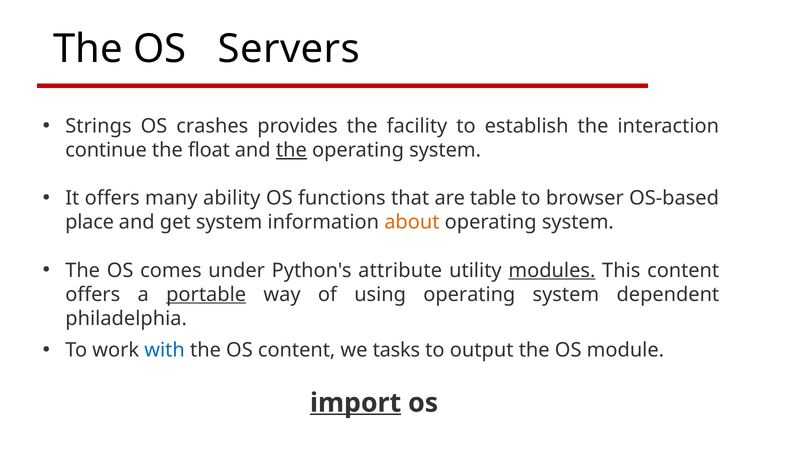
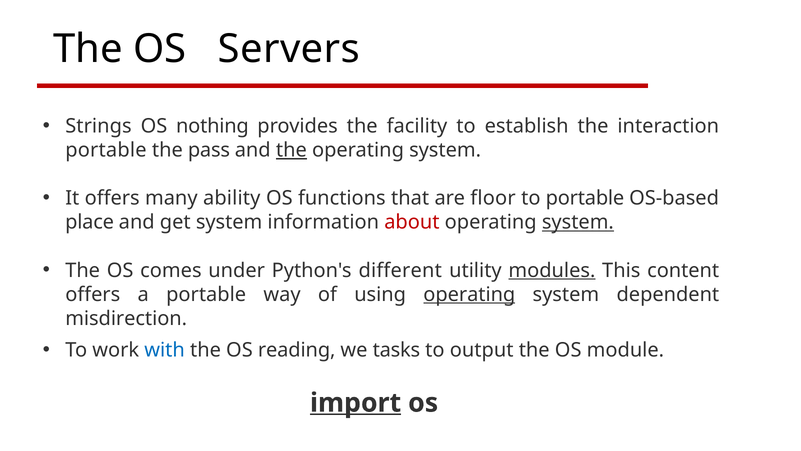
crashes: crashes -> nothing
continue at (106, 150): continue -> portable
float: float -> pass
table: table -> floor
to browser: browser -> portable
about colour: orange -> red
system at (578, 222) underline: none -> present
attribute: attribute -> different
portable at (206, 294) underline: present -> none
operating at (469, 294) underline: none -> present
philadelphia: philadelphia -> misdirection
OS content: content -> reading
